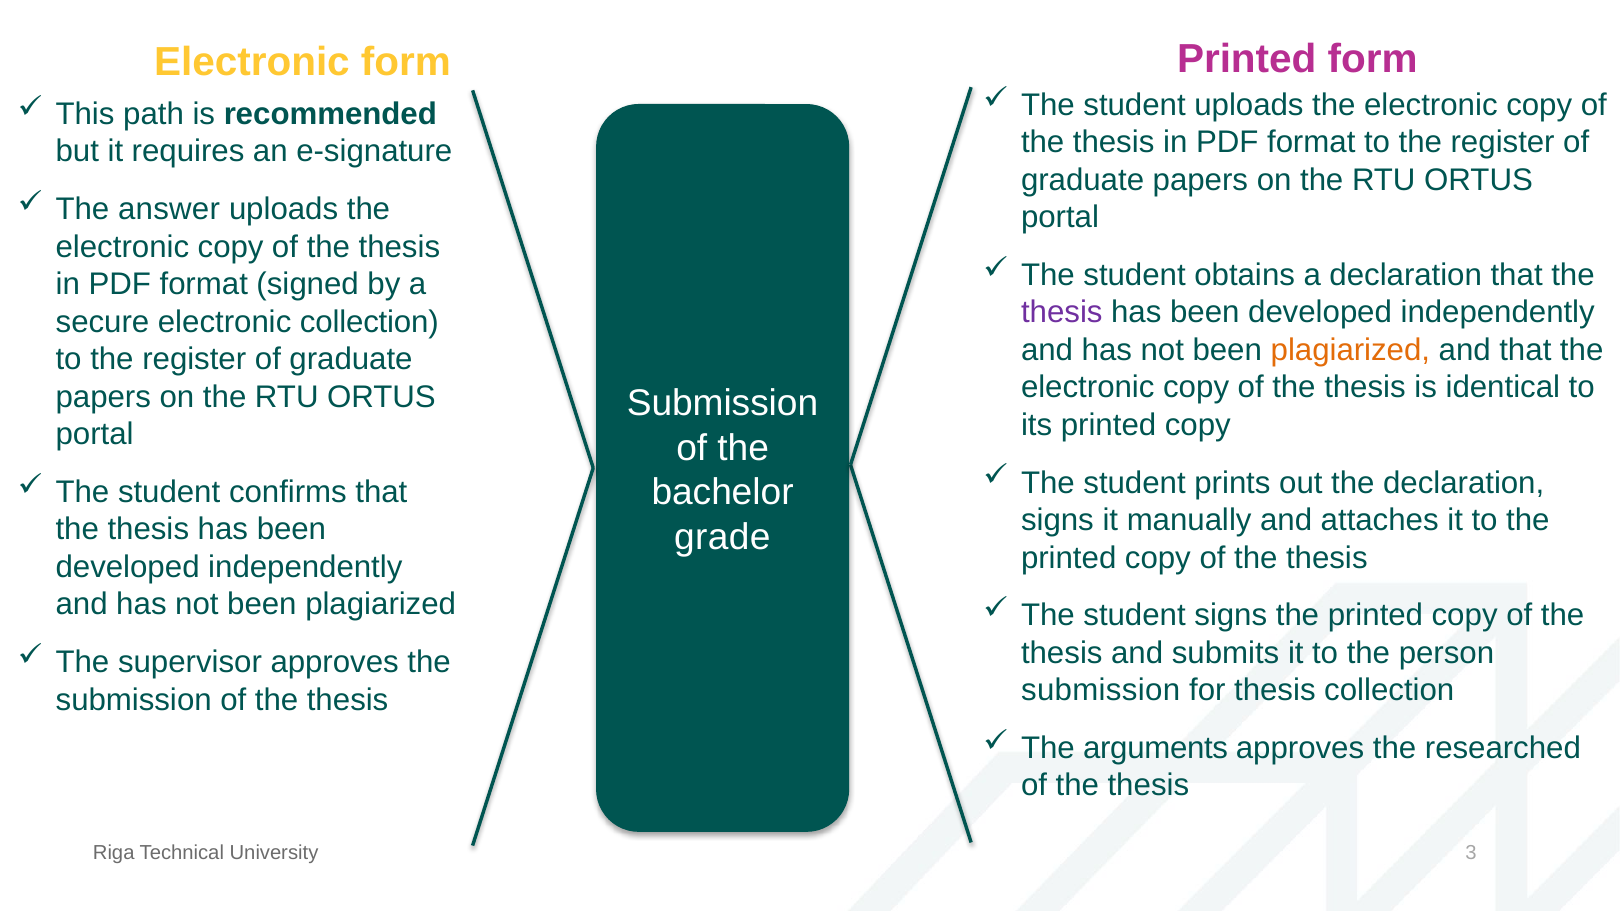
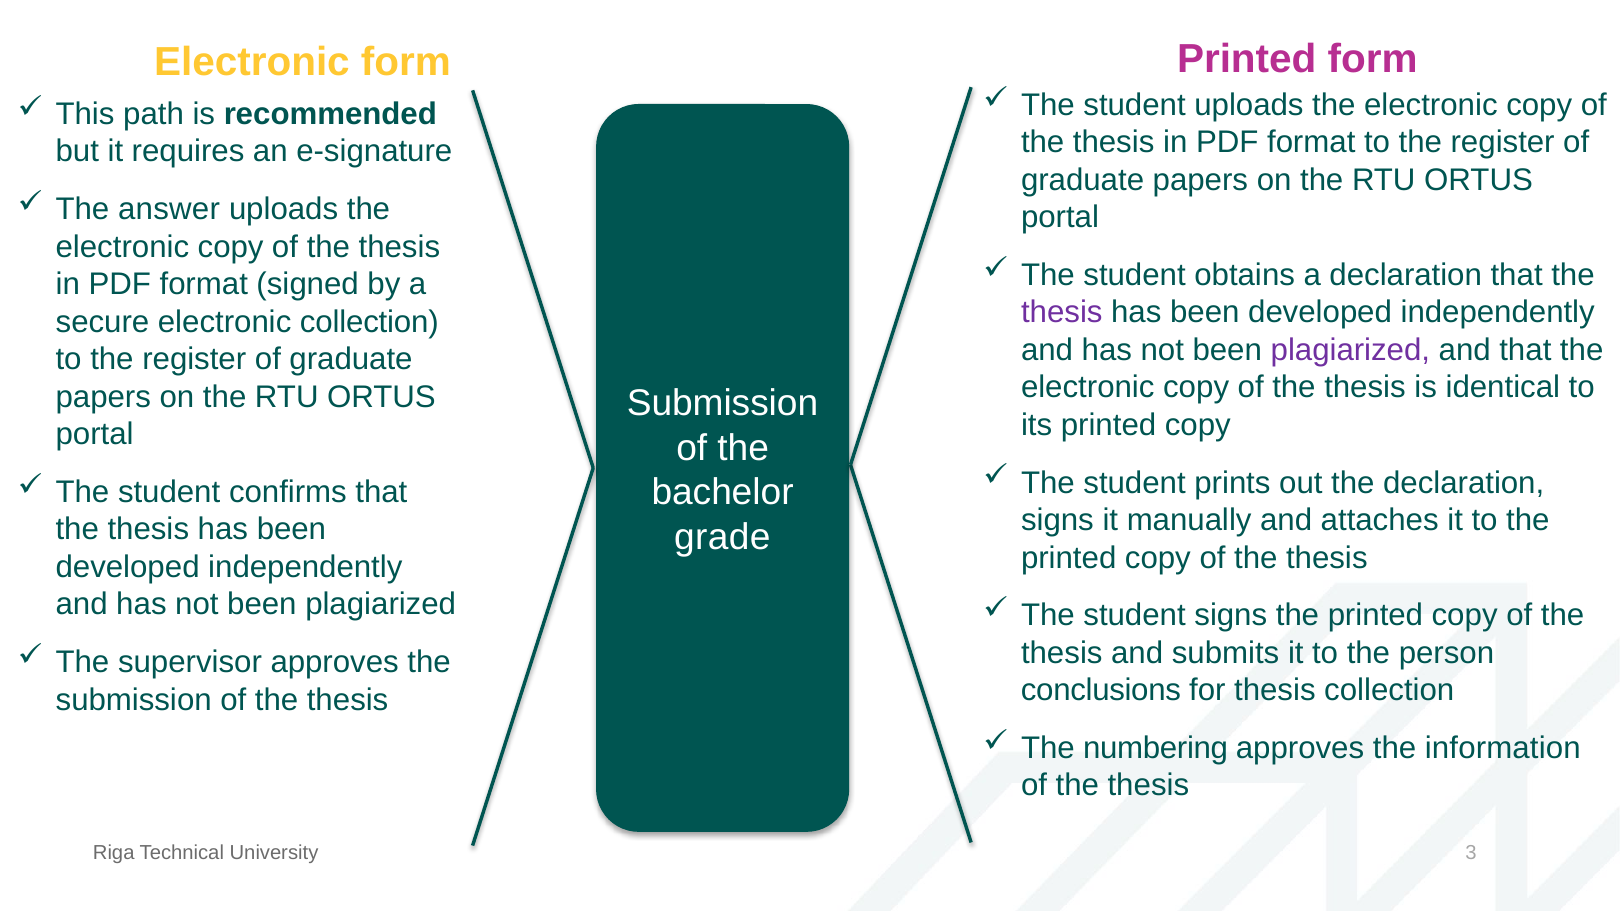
plagiarized at (1350, 350) colour: orange -> purple
submission at (1101, 691): submission -> conclusions
arguments: arguments -> numbering
researched: researched -> information
